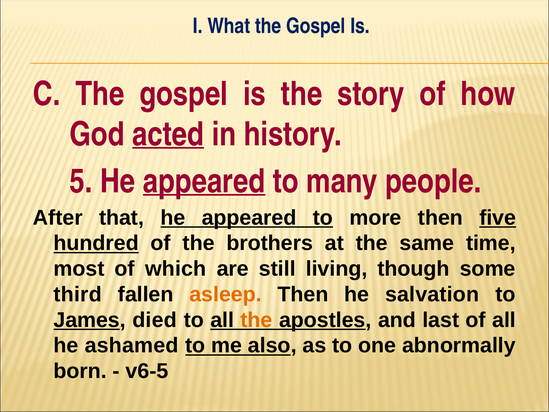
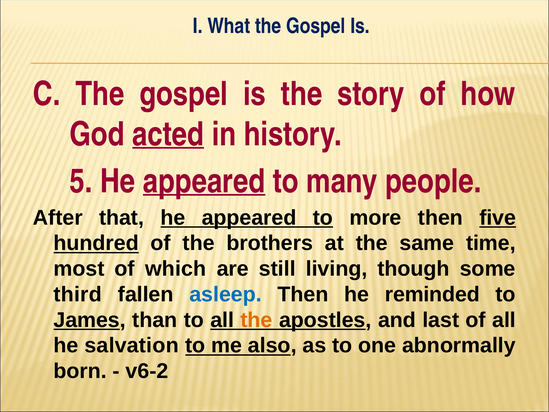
asleep colour: orange -> blue
salvation: salvation -> reminded
died: died -> than
ashamed: ashamed -> salvation
v6-5: v6-5 -> v6-2
